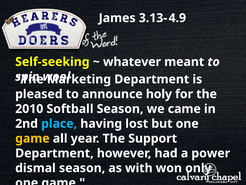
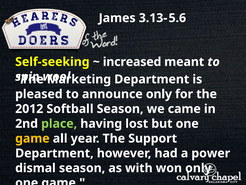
4.9: 4.9 -> 5.6
whatever: whatever -> increased
announce holy: holy -> only
2010: 2010 -> 2012
place colour: light blue -> light green
